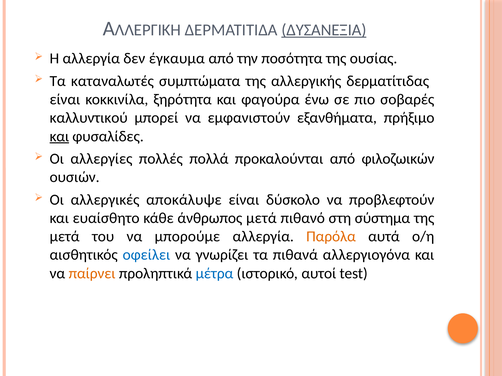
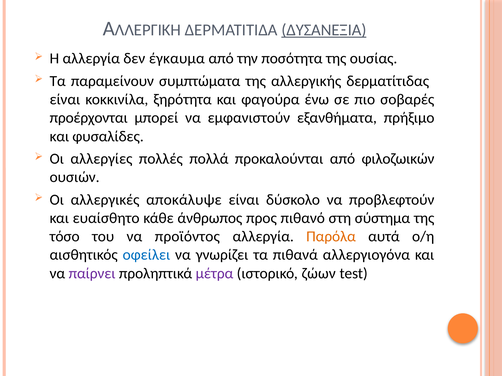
καταναλωτές: καταναλωτές -> παραμείνουν
καλλυντικού: καλλυντικού -> προέρχονται
και at (59, 136) underline: present -> none
άνθρωπος μετά: μετά -> προς
μετά at (65, 237): μετά -> τόσο
μπορούμε: μπορούμε -> προϊόντος
παίρνει colour: orange -> purple
μέτρα colour: blue -> purple
αυτοί: αυτοί -> ζώων
